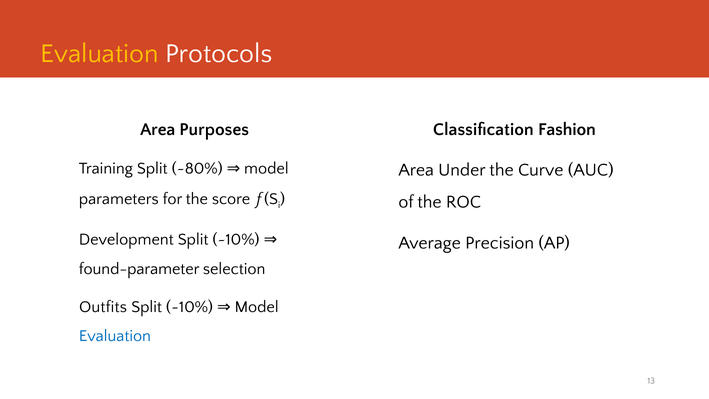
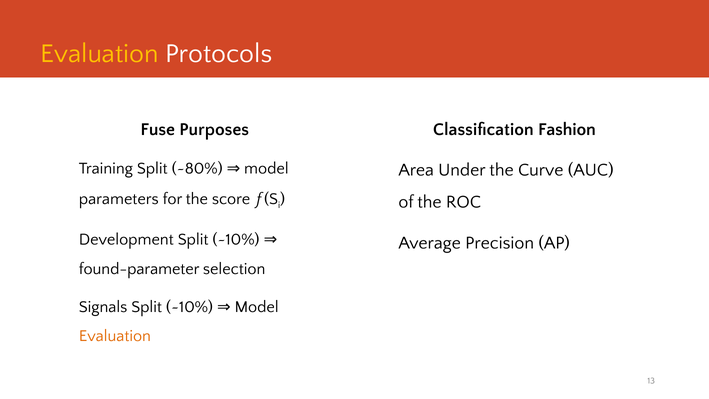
Area at (158, 129): Area -> Fuse
Outfits: Outfits -> Signals
Evaluation at (115, 336) colour: blue -> orange
